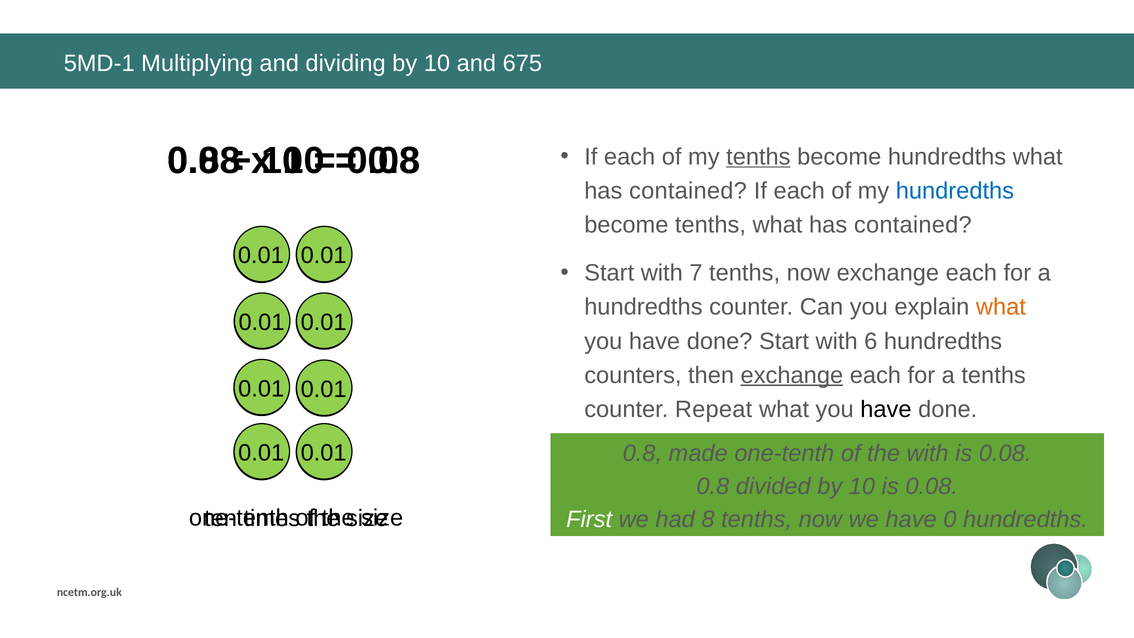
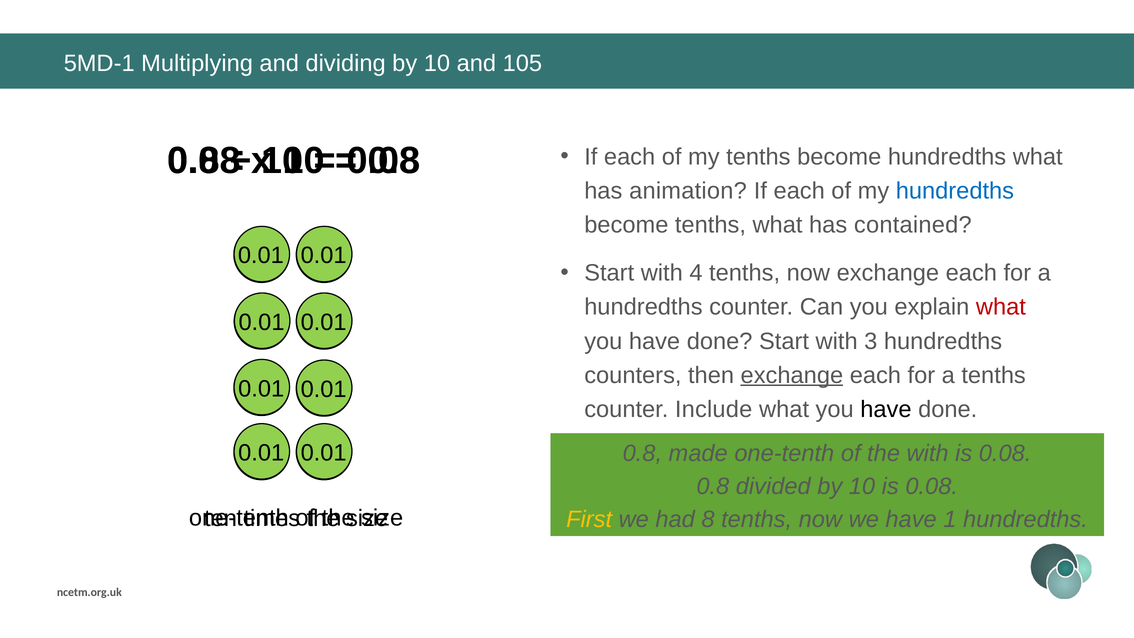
675: 675 -> 105
tenths at (758, 157) underline: present -> none
contained at (688, 191): contained -> animation
7: 7 -> 4
what at (1001, 307) colour: orange -> red
6: 6 -> 3
Repeat: Repeat -> Include
First colour: white -> yellow
0: 0 -> 1
